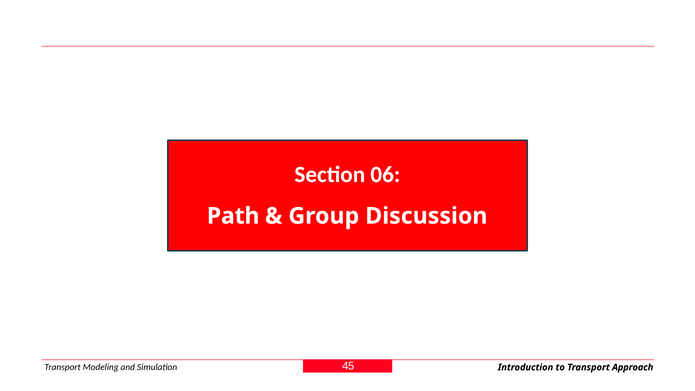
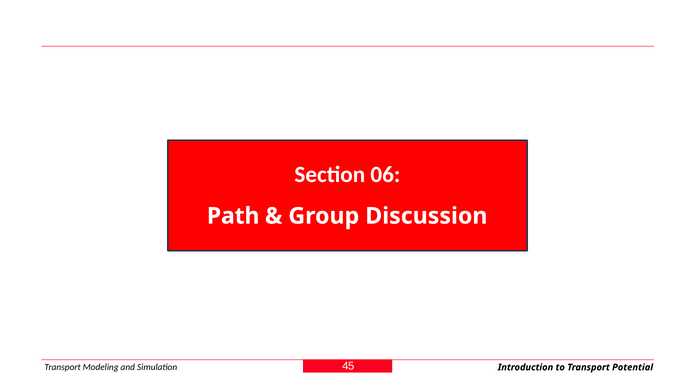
Approach: Approach -> Potential
